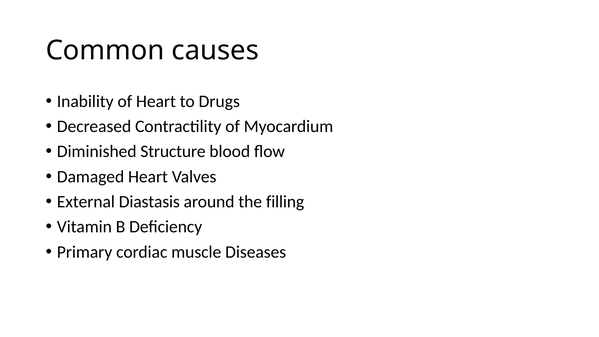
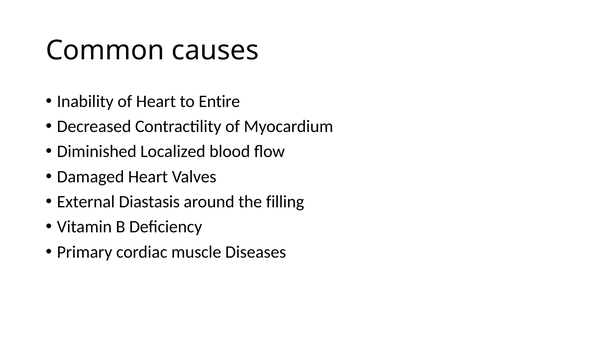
Drugs: Drugs -> Entire
Structure: Structure -> Localized
